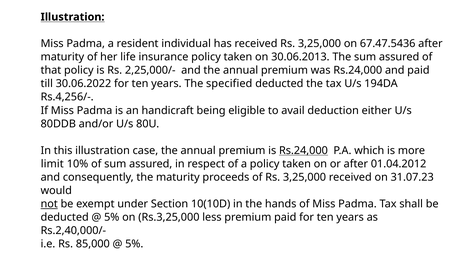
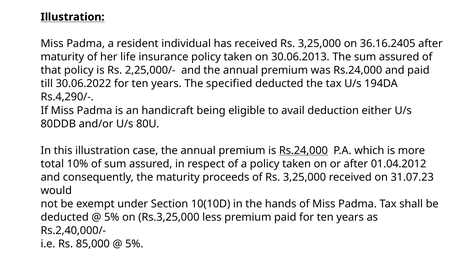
67.47.5436: 67.47.5436 -> 36.16.2405
Rs.4,256/-: Rs.4,256/- -> Rs.4,290/-
limit: limit -> total
not underline: present -> none
